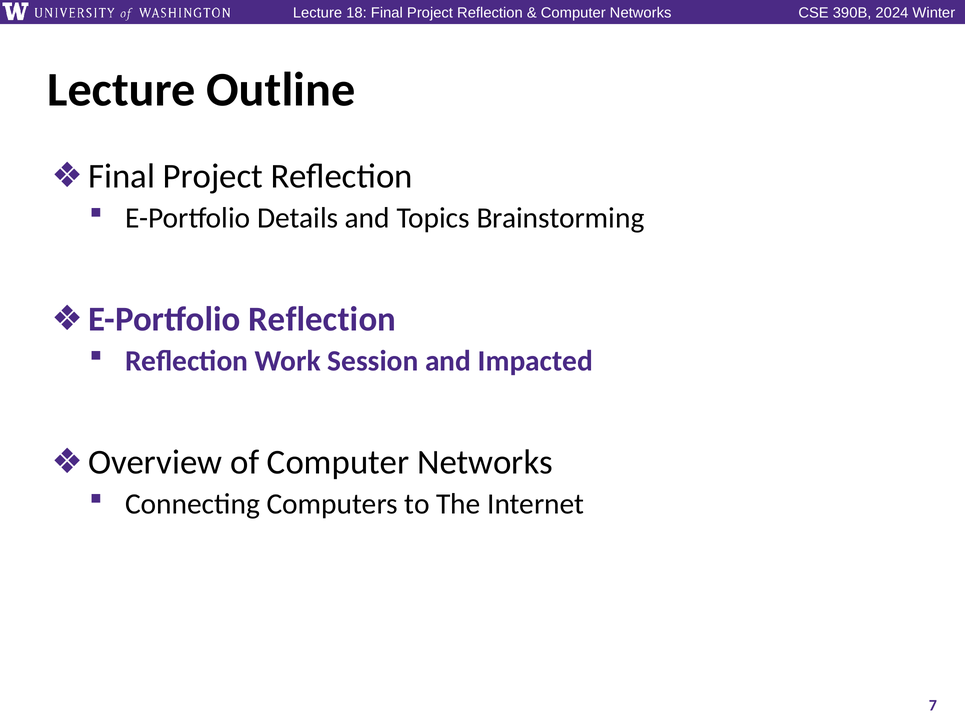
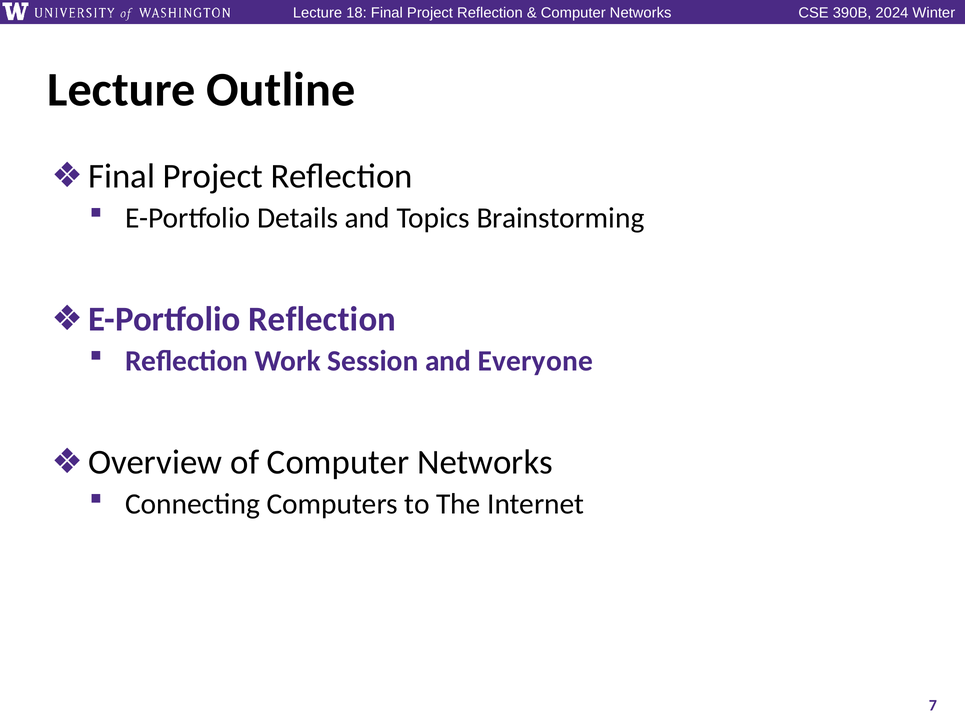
Impacted: Impacted -> Everyone
